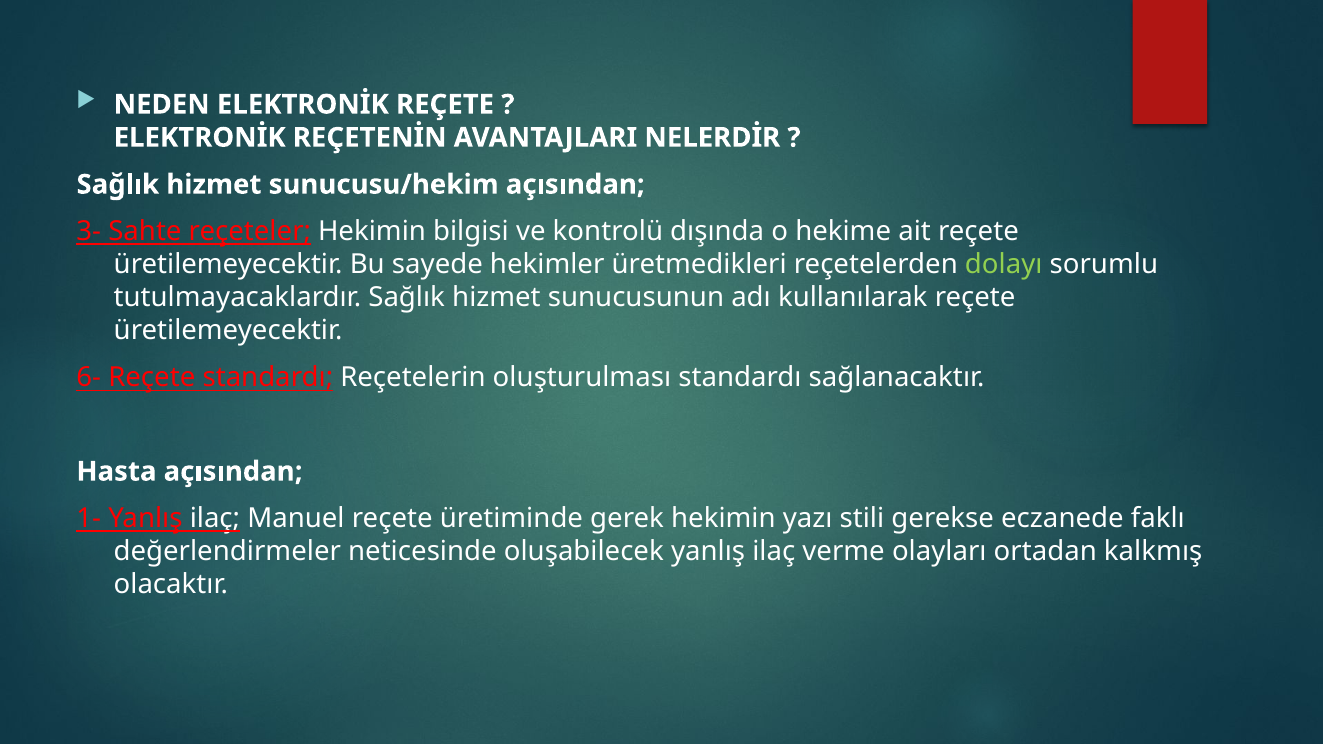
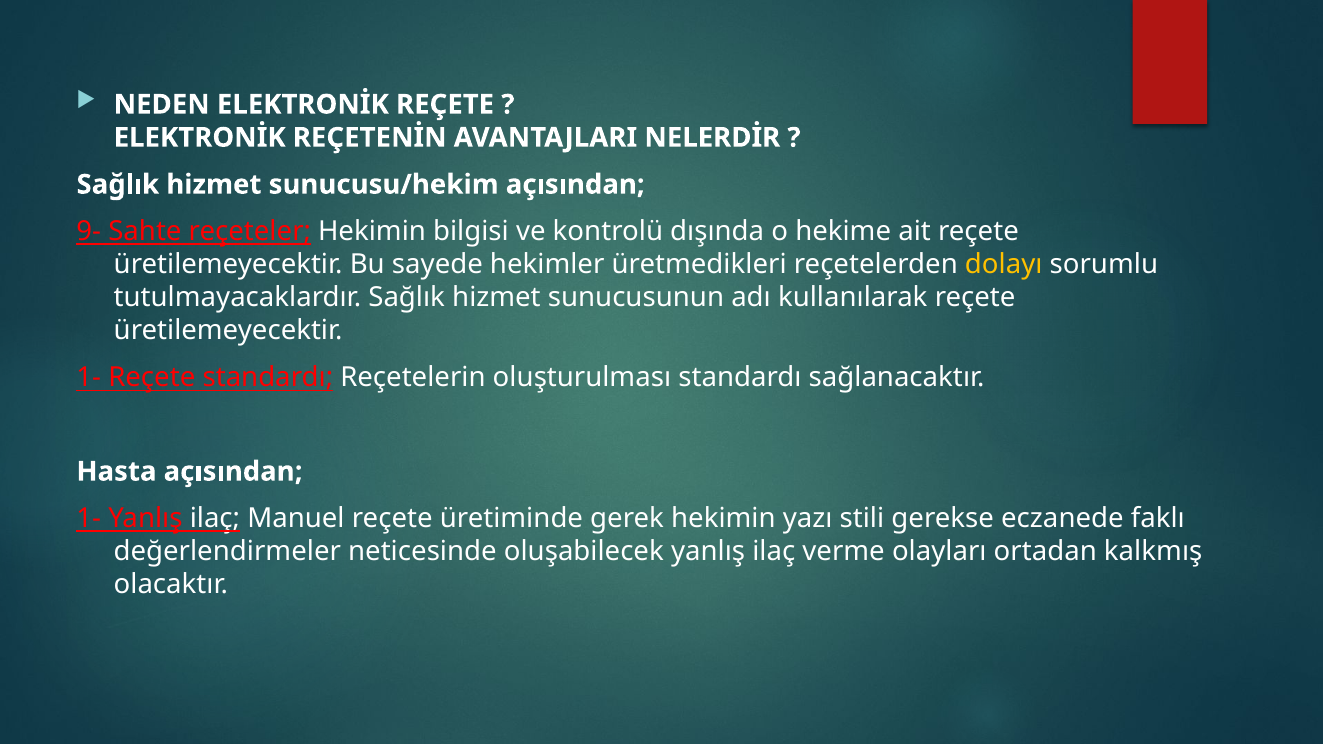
3-: 3- -> 9-
dolayı colour: light green -> yellow
6- at (89, 378): 6- -> 1-
